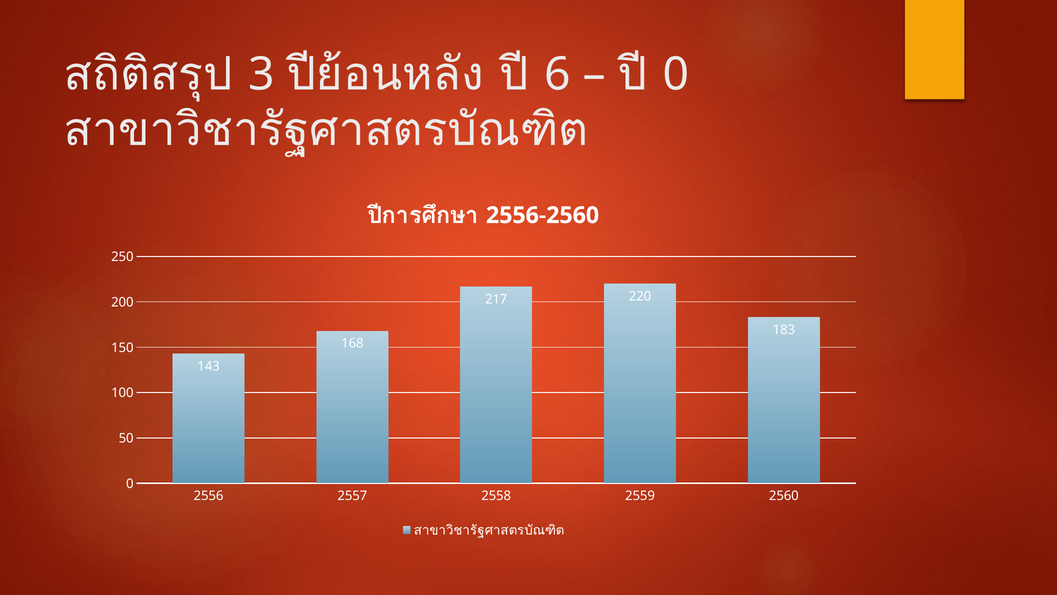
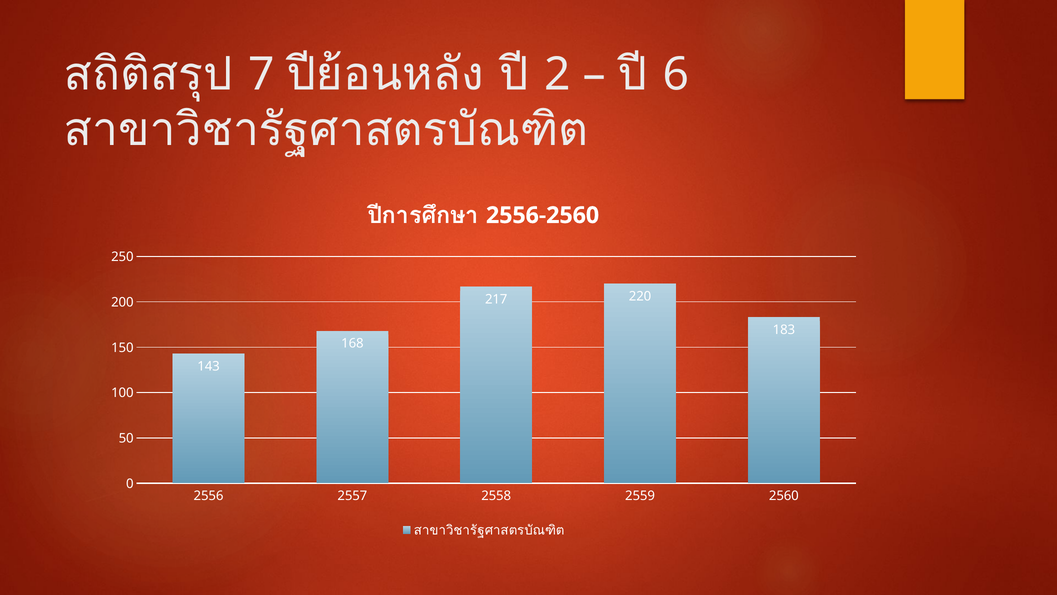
3: 3 -> 7
6: 6 -> 2
0 at (676, 74): 0 -> 6
